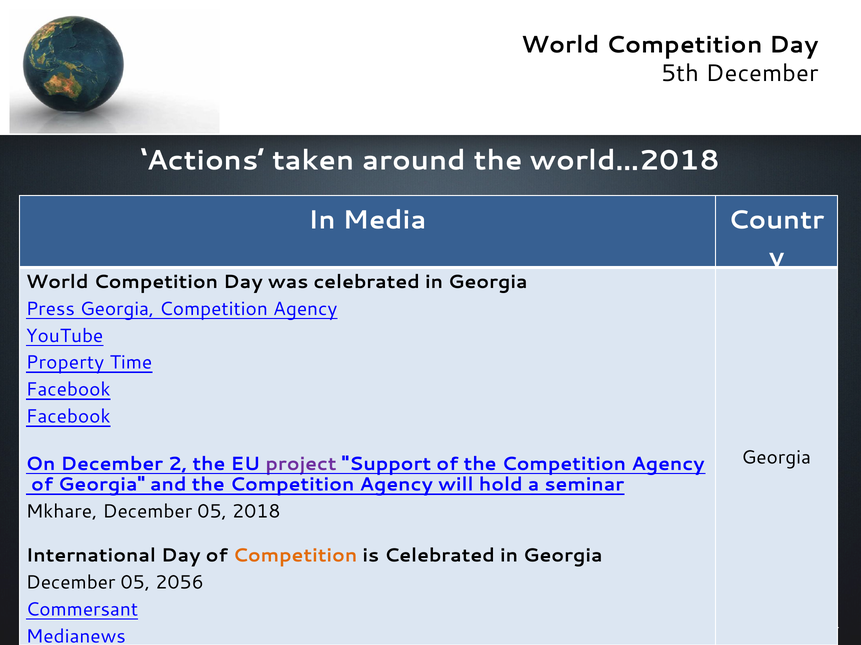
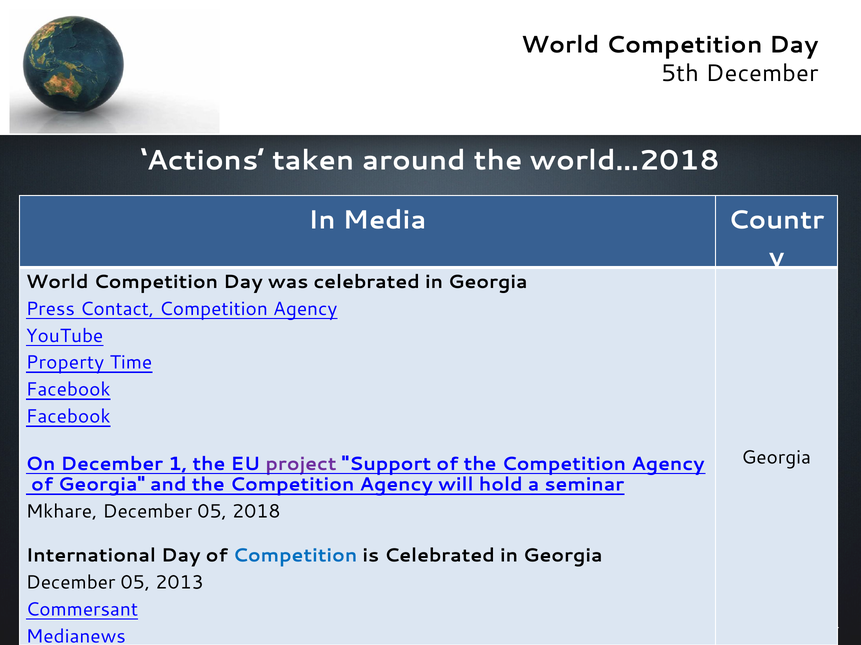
Press Georgia: Georgia -> Contact
2: 2 -> 1
Competition at (295, 556) colour: orange -> blue
2056: 2056 -> 2013
